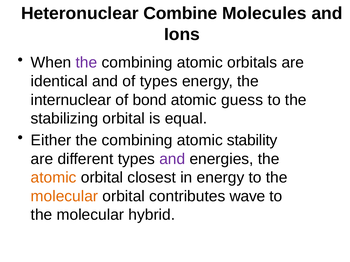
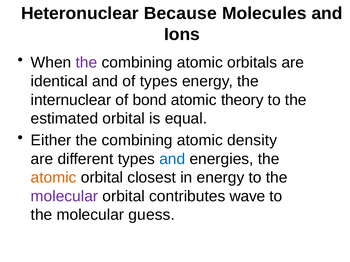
Combine: Combine -> Because
guess: guess -> theory
stabilizing: stabilizing -> estimated
stability: stability -> density
and at (172, 159) colour: purple -> blue
molecular at (64, 197) colour: orange -> purple
hybrid: hybrid -> guess
